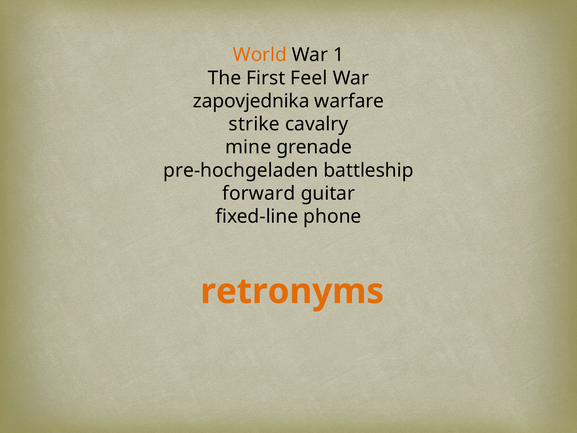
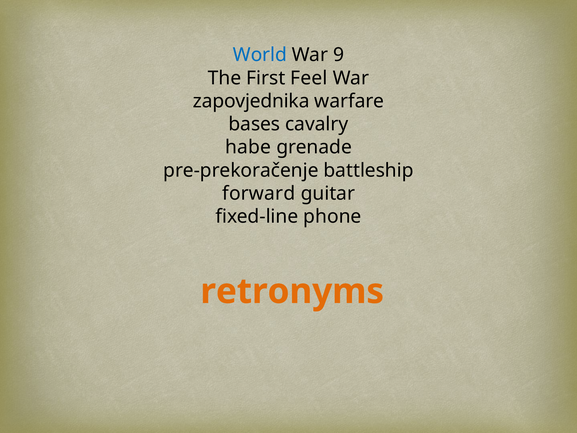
World colour: orange -> blue
1: 1 -> 9
strike: strike -> bases
mine: mine -> habe
pre-hochgeladen: pre-hochgeladen -> pre-prekoračenje
